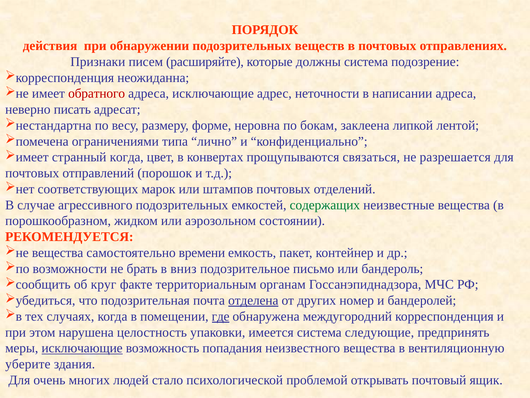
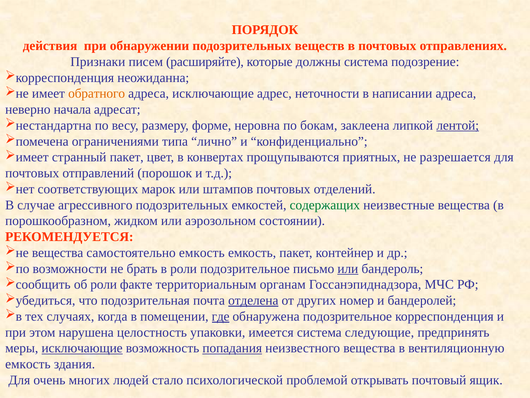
обратного colour: red -> orange
писать: писать -> начала
лентой underline: none -> present
странный когда: когда -> пакет
связаться: связаться -> приятных
самостоятельно времени: времени -> емкость
в вниз: вниз -> роли
или at (348, 268) underline: none -> present
об круг: круг -> роли
обнаружена междугородний: междугородний -> подозрительное
попадания underline: none -> present
уберите at (28, 364): уберите -> емкость
